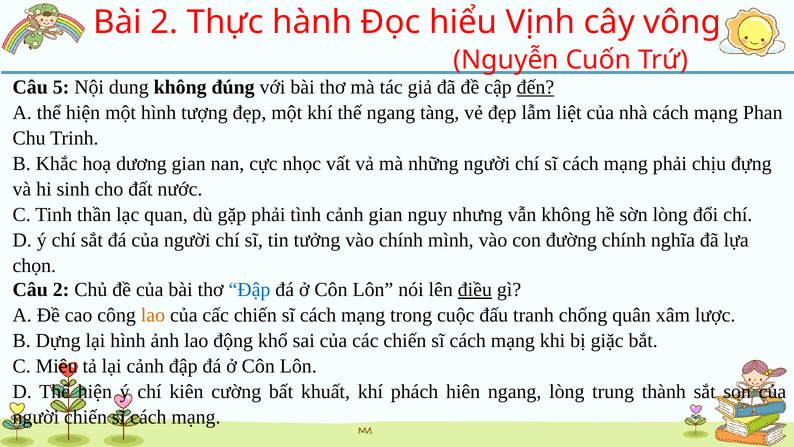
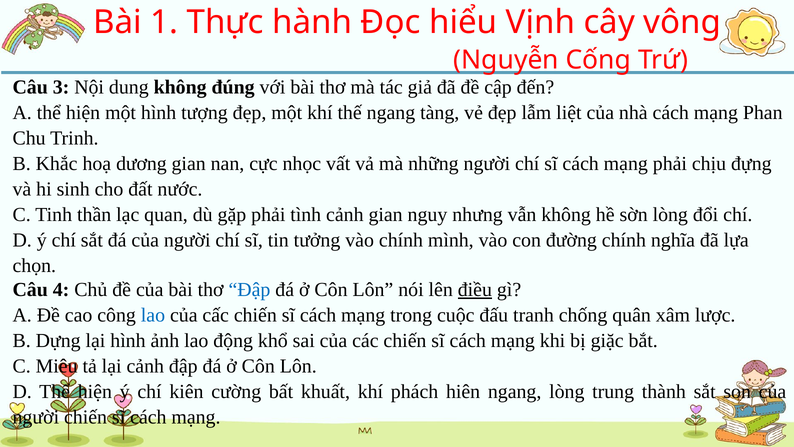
Bài 2: 2 -> 1
Cuốn: Cuốn -> Cống
5: 5 -> 3
đến underline: present -> none
Câu 2: 2 -> 4
lao at (153, 315) colour: orange -> blue
